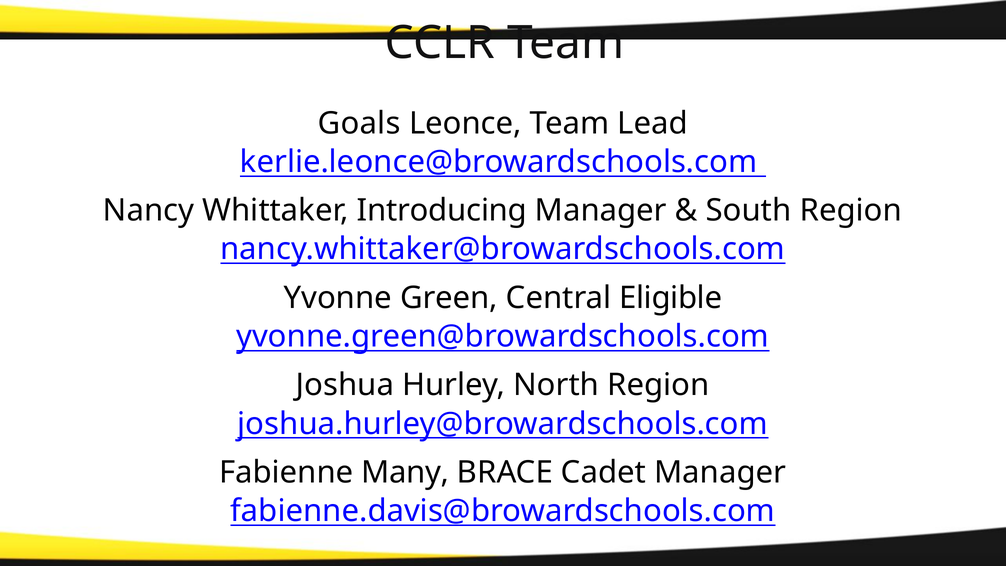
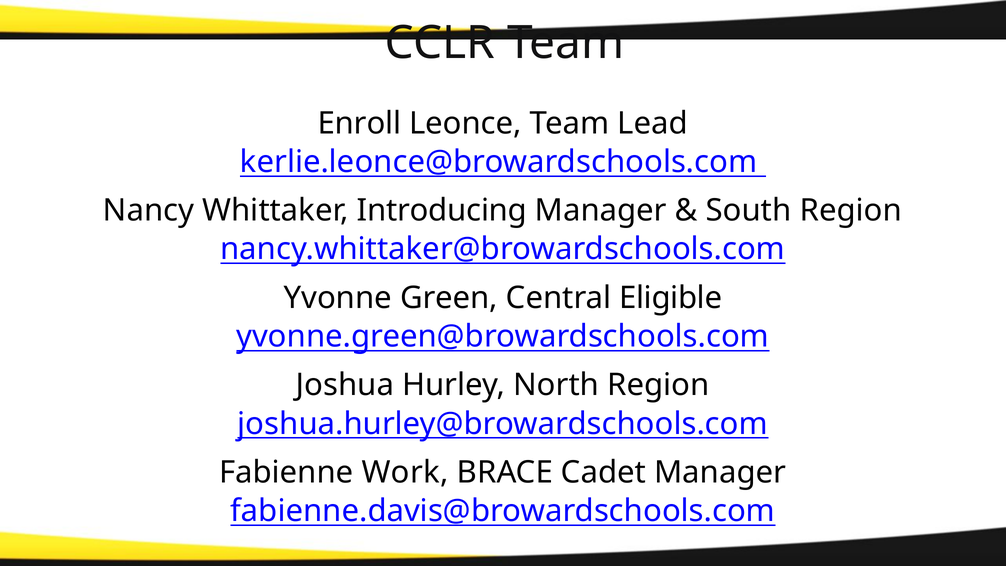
Goals: Goals -> Enroll
Many: Many -> Work
